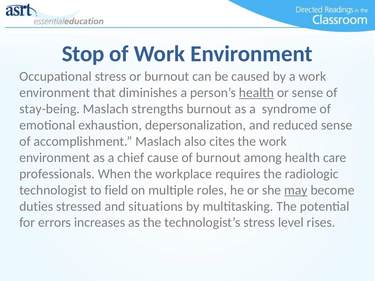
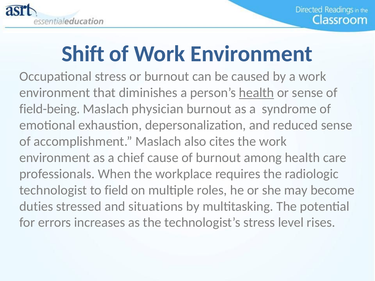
Stop: Stop -> Shift
stay-being: stay-being -> field-being
strengths: strengths -> physician
may underline: present -> none
